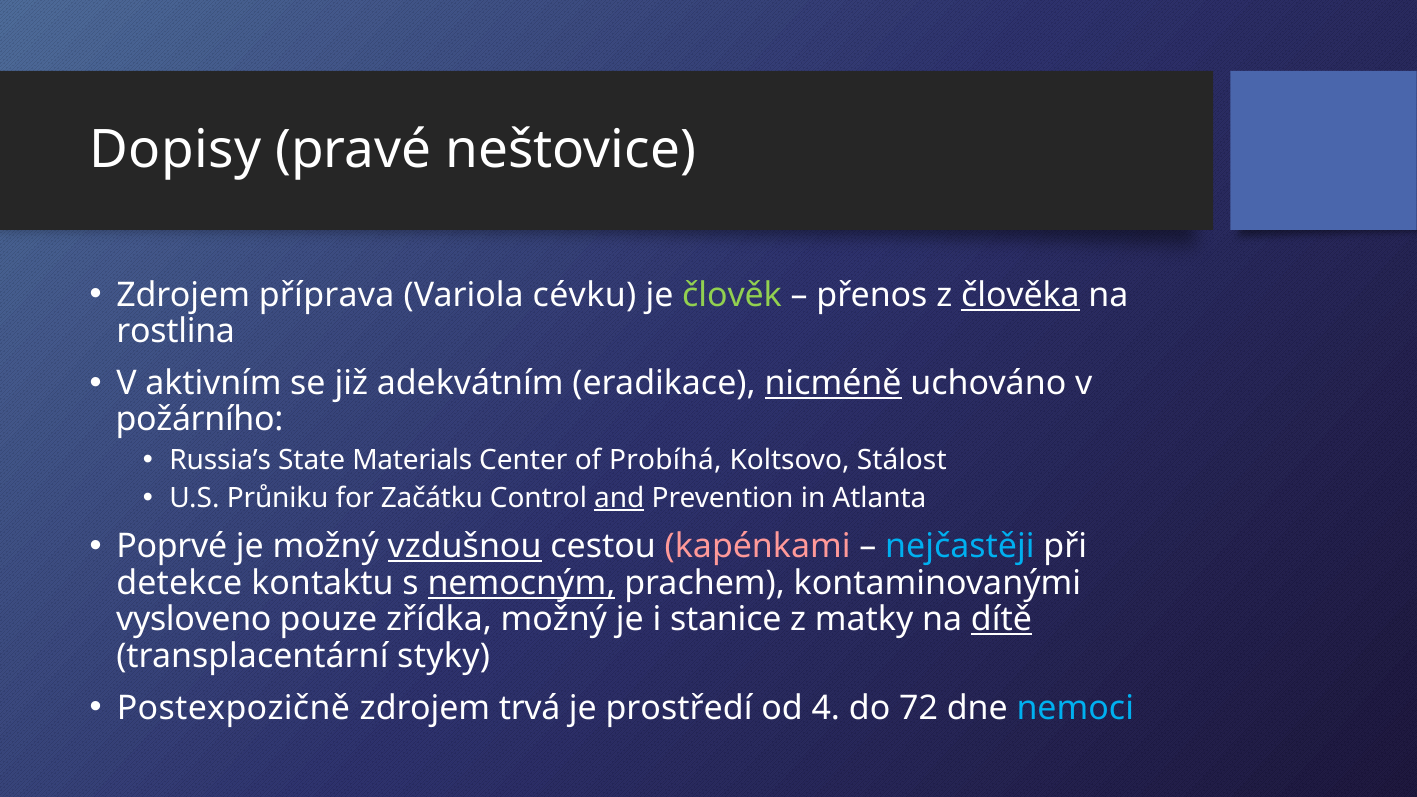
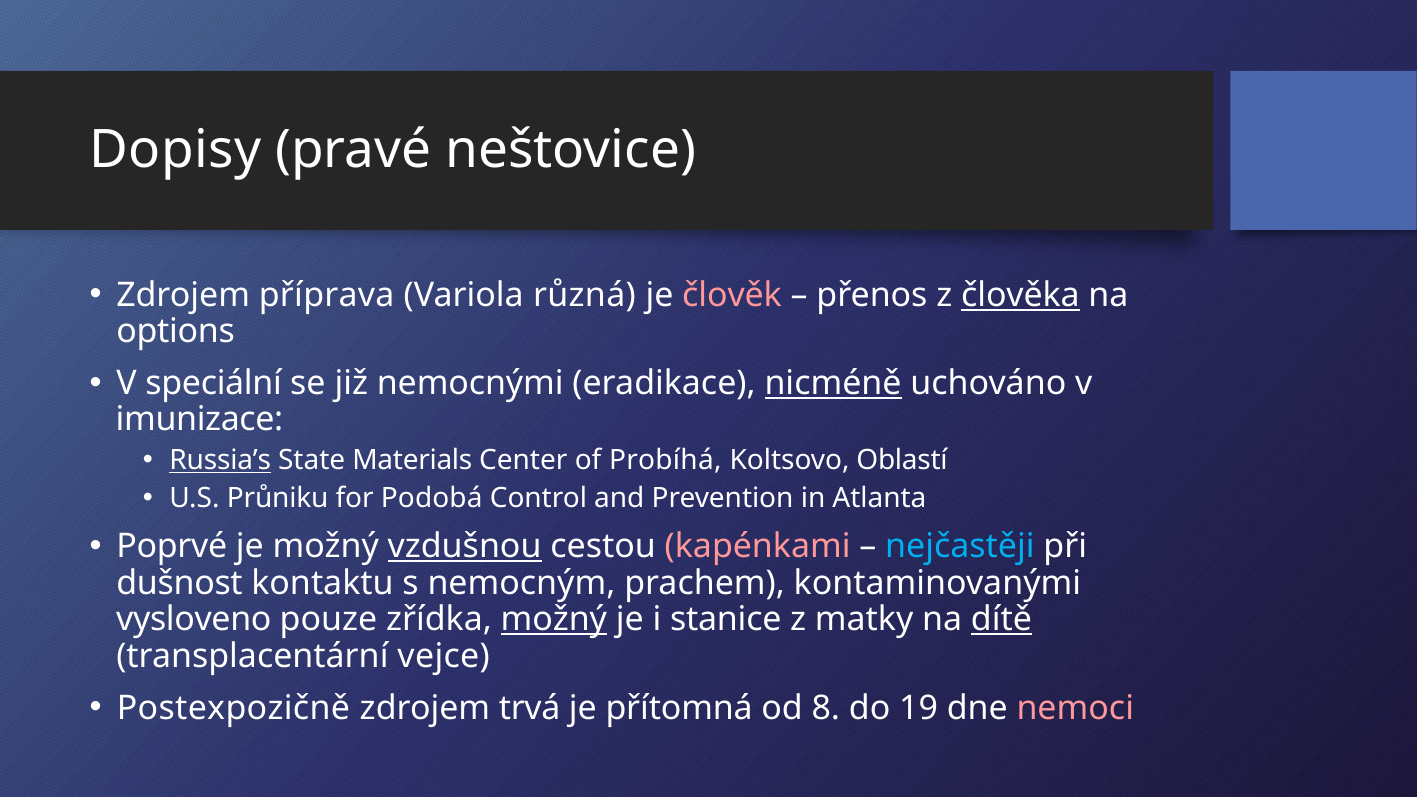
cévku: cévku -> různá
člověk colour: light green -> pink
rostlina: rostlina -> options
aktivním: aktivním -> speciální
adekvátním: adekvátním -> nemocnými
požárního: požárního -> imunizace
Russia’s underline: none -> present
Stálost: Stálost -> Oblastí
Začátku: Začátku -> Podobá
and underline: present -> none
detekce: detekce -> dušnost
nemocným underline: present -> none
možný at (554, 620) underline: none -> present
styky: styky -> vejce
prostředí: prostředí -> přítomná
4: 4 -> 8
72: 72 -> 19
nemoci colour: light blue -> pink
